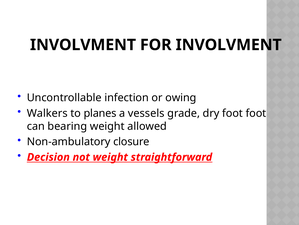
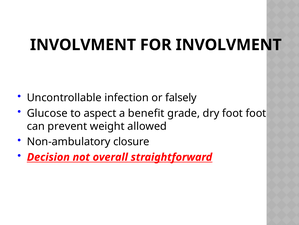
owing: owing -> falsely
Walkers: Walkers -> Glucose
planes: planes -> aspect
vessels: vessels -> benefit
bearing: bearing -> prevent
not weight: weight -> overall
